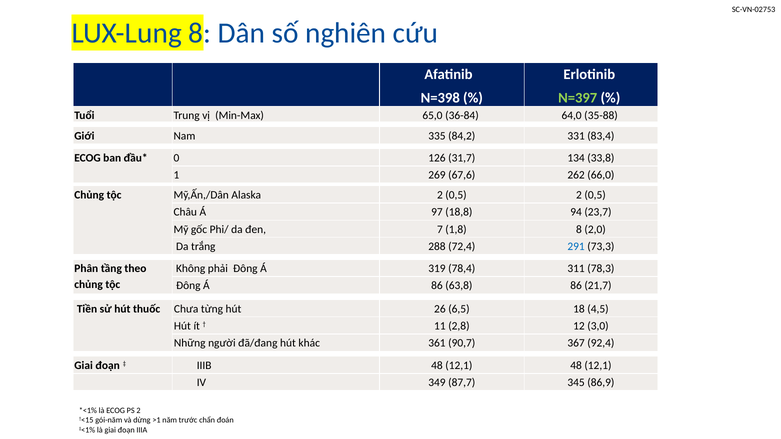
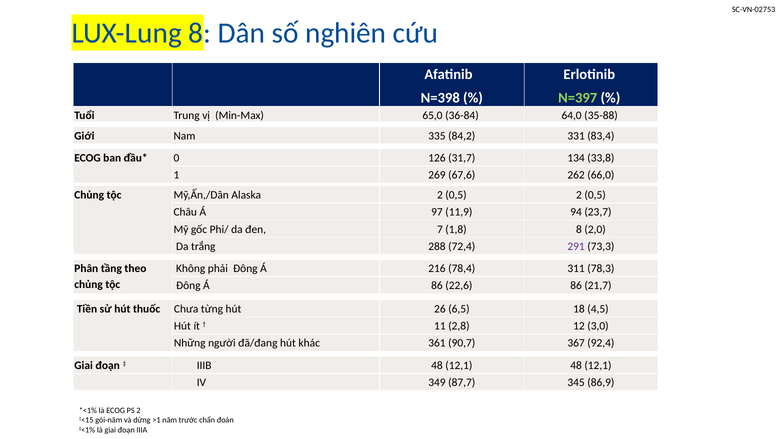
18,8: 18,8 -> 11,9
291 colour: blue -> purple
319: 319 -> 216
63,8: 63,8 -> 22,6
